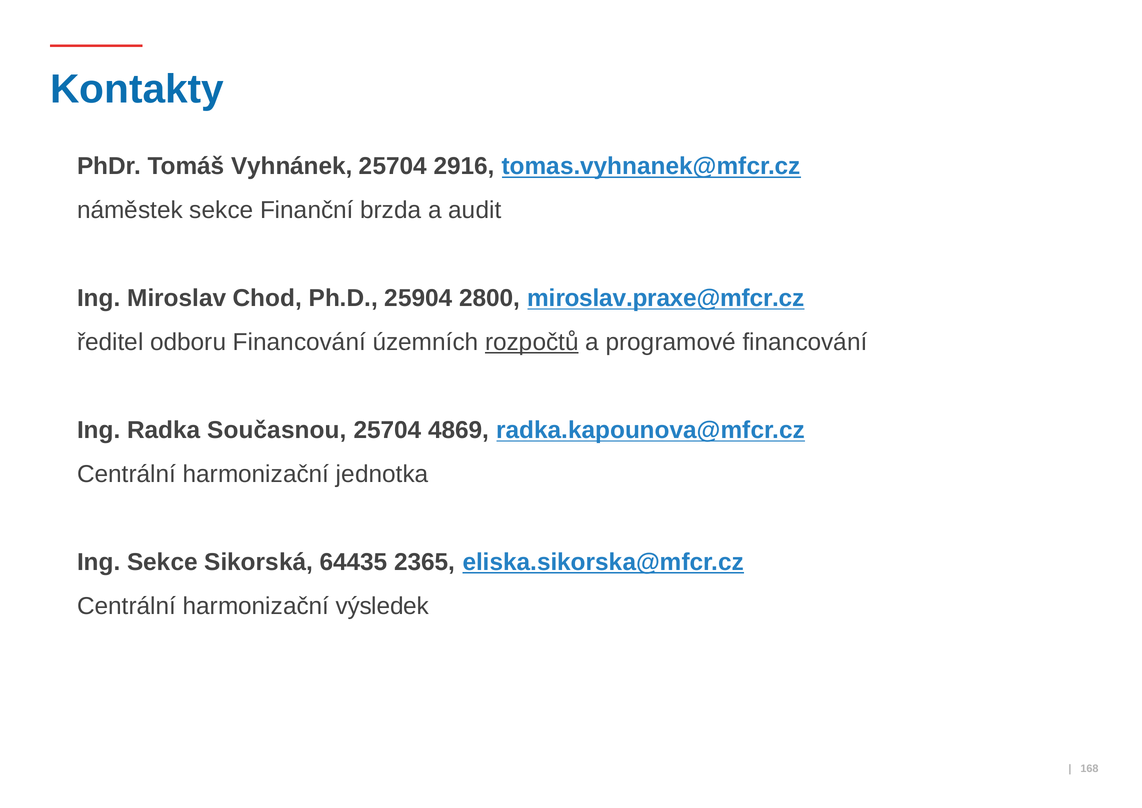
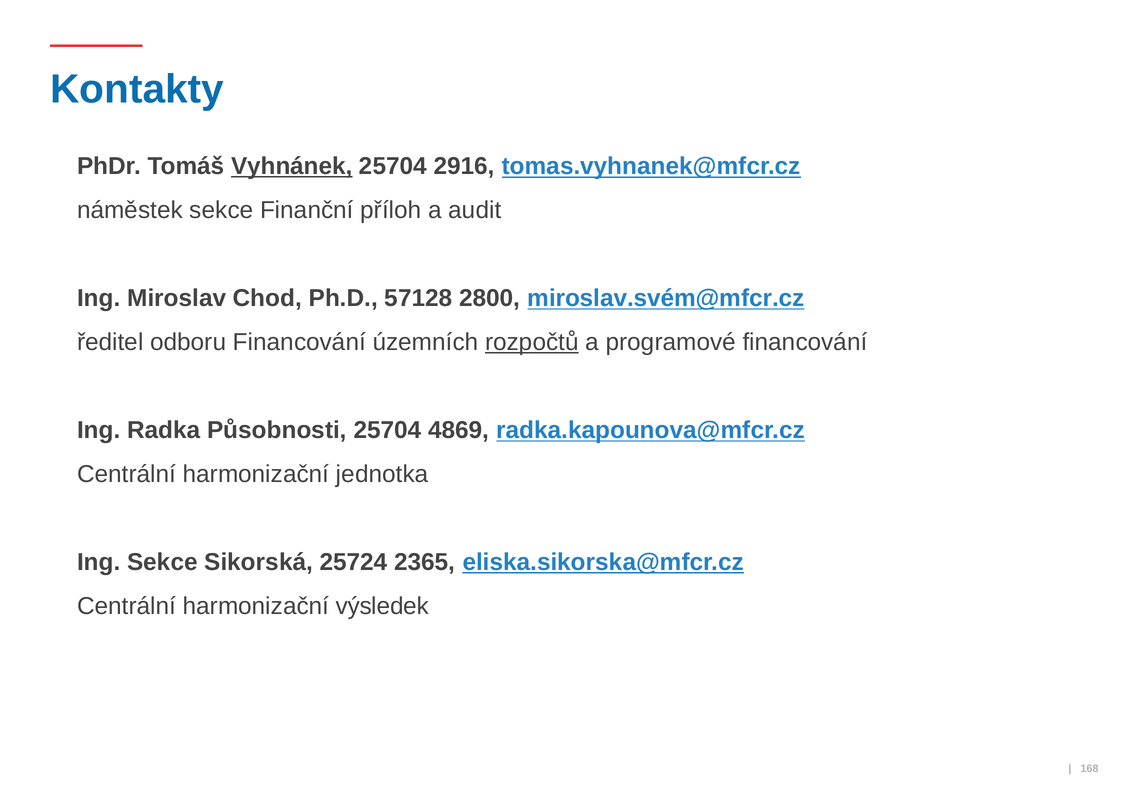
Vyhnánek underline: none -> present
brzda: brzda -> příloh
25904: 25904 -> 57128
miroslav.praxe@mfcr.cz: miroslav.praxe@mfcr.cz -> miroslav.svém@mfcr.cz
Současnou: Současnou -> Působnosti
64435: 64435 -> 25724
